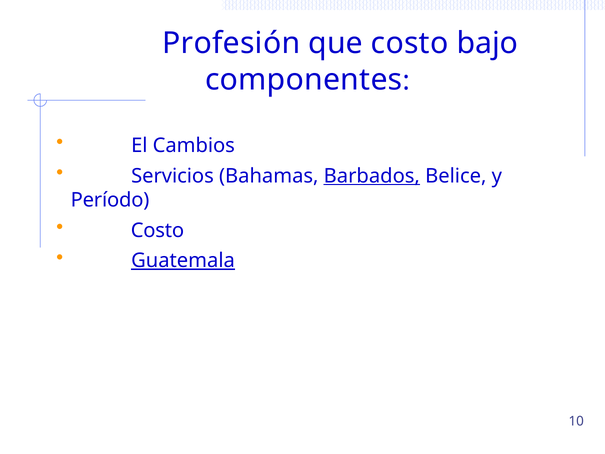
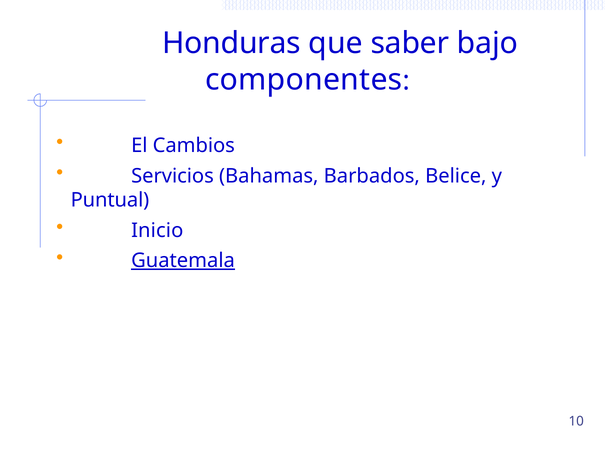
Profesión: Profesión -> Honduras
que costo: costo -> saber
Barbados underline: present -> none
Período: Período -> Puntual
Costo at (157, 230): Costo -> Inicio
